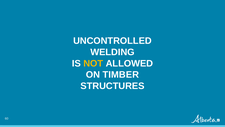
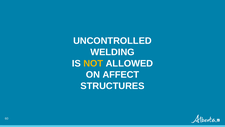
TIMBER: TIMBER -> AFFECT
